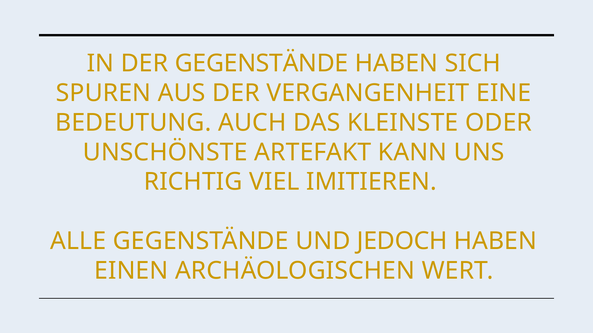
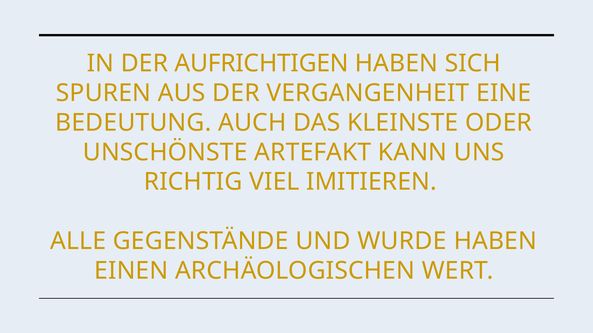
DER GEGENSTÄNDE: GEGENSTÄNDE -> AUFRICHTIGEN
JEDOCH: JEDOCH -> WURDE
